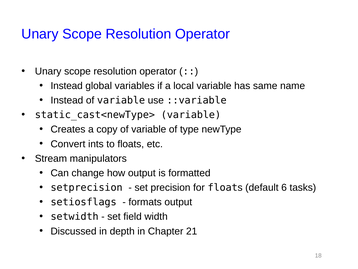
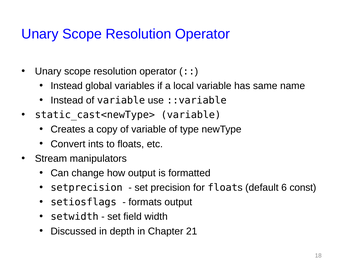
tasks: tasks -> const
